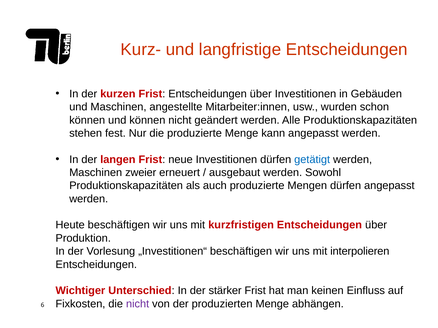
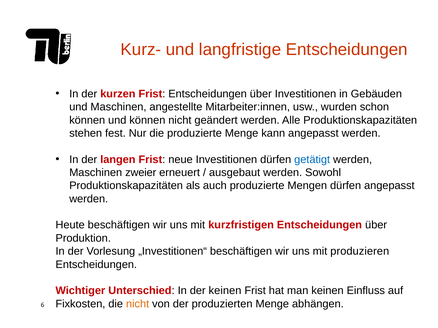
interpolieren: interpolieren -> produzieren
der stärker: stärker -> keinen
nicht at (138, 304) colour: purple -> orange
